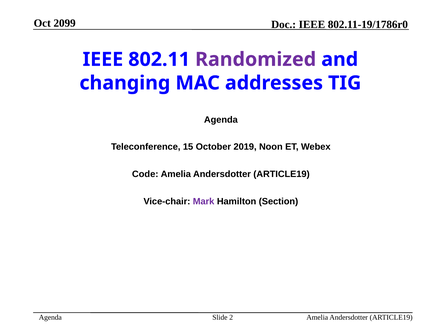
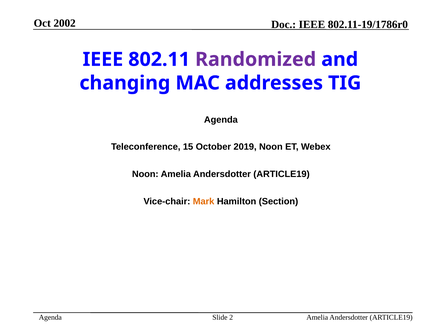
2099: 2099 -> 2002
Code at (145, 174): Code -> Noon
Mark colour: purple -> orange
